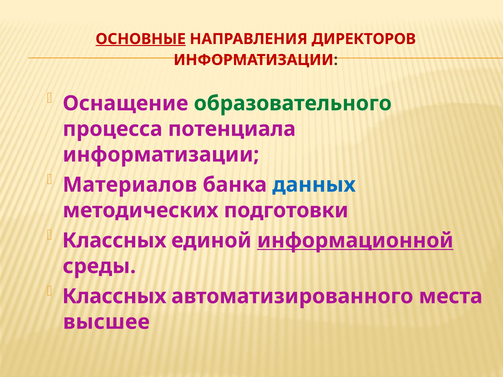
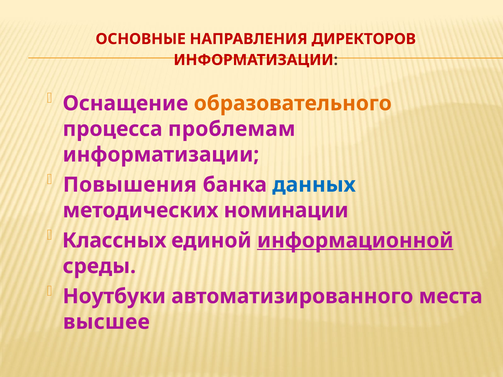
ОСНОВНЫЕ underline: present -> none
образовательного colour: green -> orange
потенциала: потенциала -> проблемам
Материалов: Материалов -> Повышения
подготовки: подготовки -> номинации
Классных at (114, 296): Классных -> Ноутбуки
